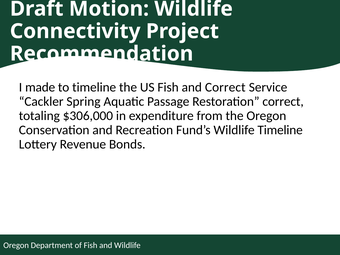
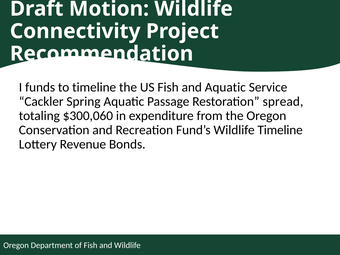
made: made -> funds
and Correct: Correct -> Aquatic
Restoration correct: correct -> spread
$306,000: $306,000 -> $300,060
